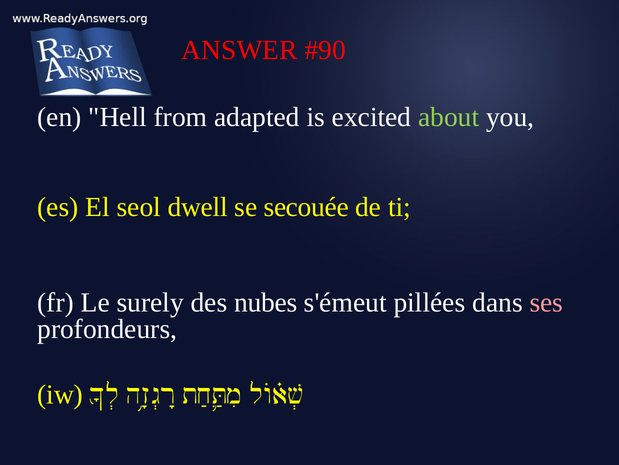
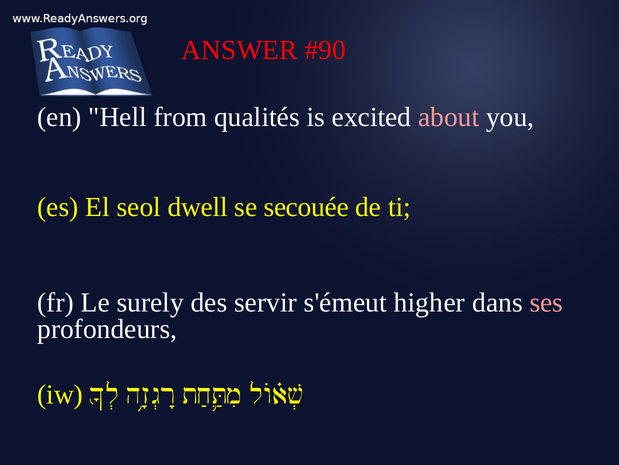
adapted: adapted -> qualités
about colour: light green -> pink
nubes: nubes -> servir
pillées: pillées -> higher
